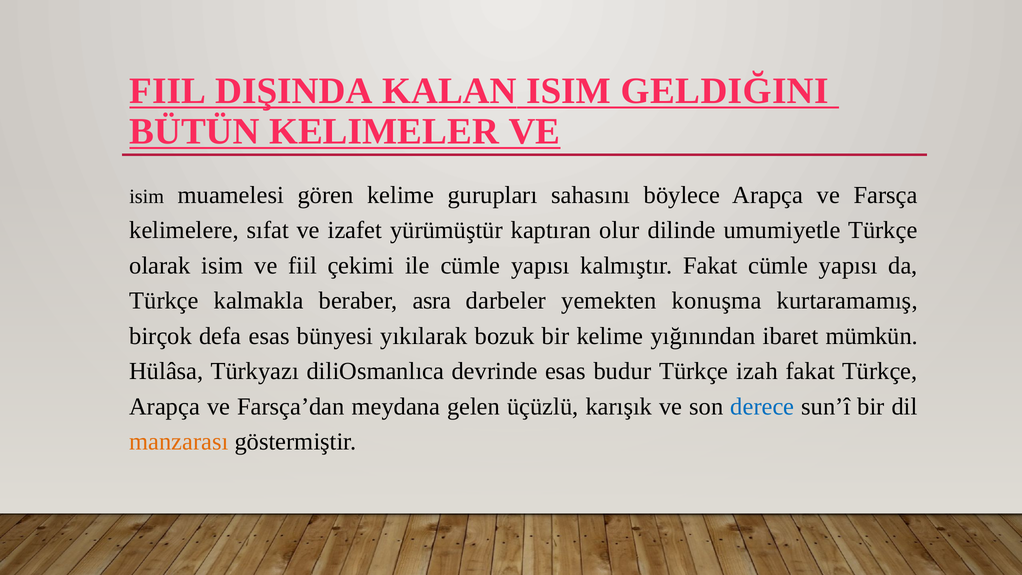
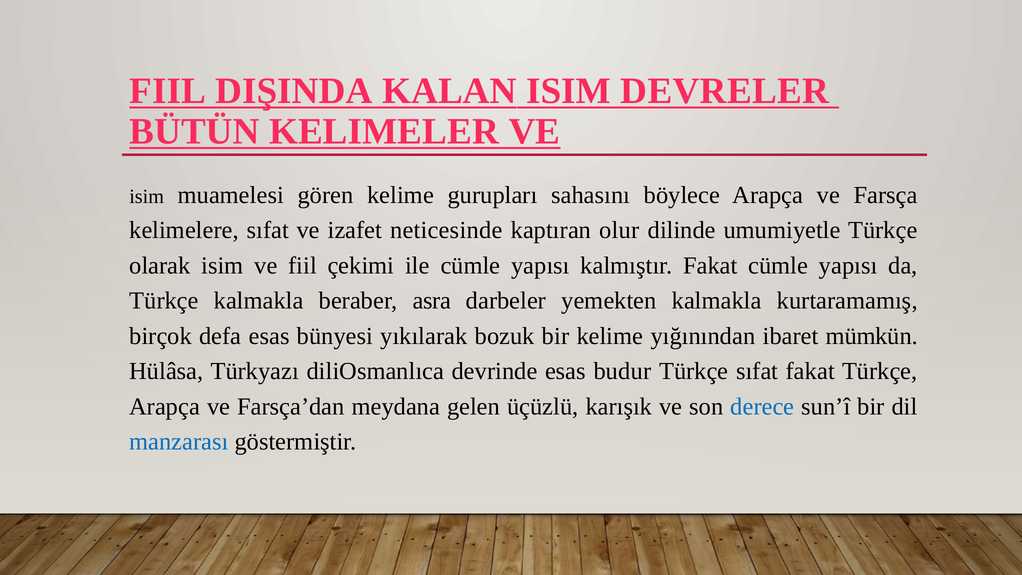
GELDIĞINI: GELDIĞINI -> DEVRELER
yürümüştür: yürümüştür -> neticesinde
yemekten konuşma: konuşma -> kalmakla
Türkçe izah: izah -> sıfat
manzarası colour: orange -> blue
